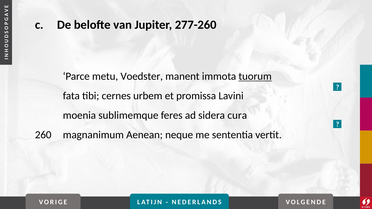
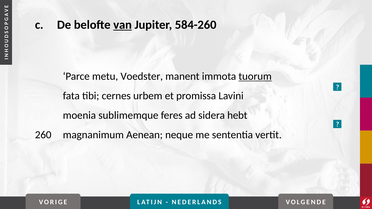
van underline: none -> present
277-260: 277-260 -> 584-260
cura: cura -> hebt
